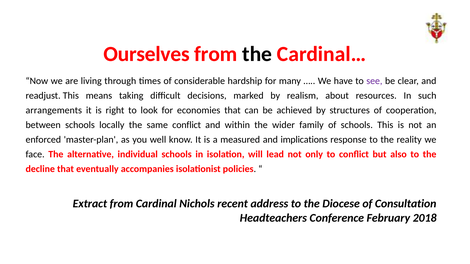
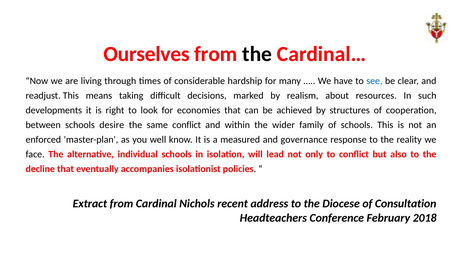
see colour: purple -> blue
arrangements: arrangements -> developments
locally: locally -> desire
implications: implications -> governance
